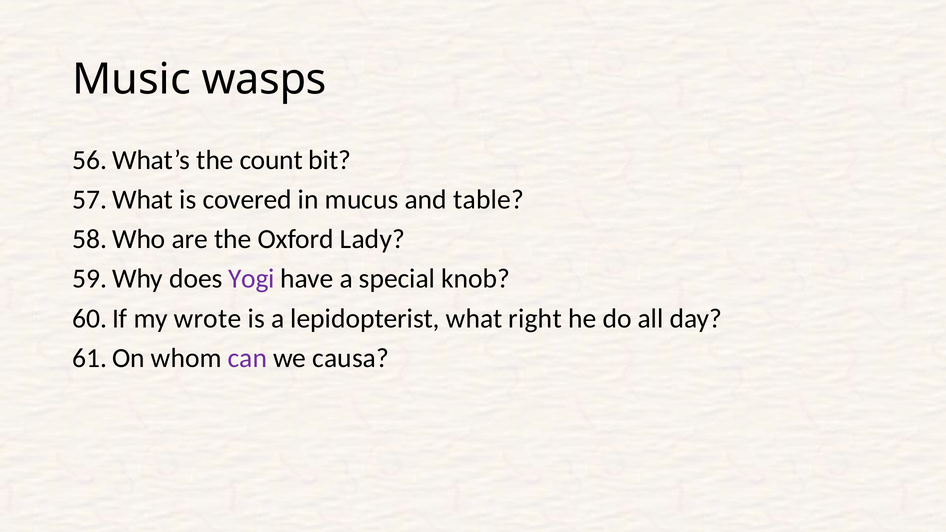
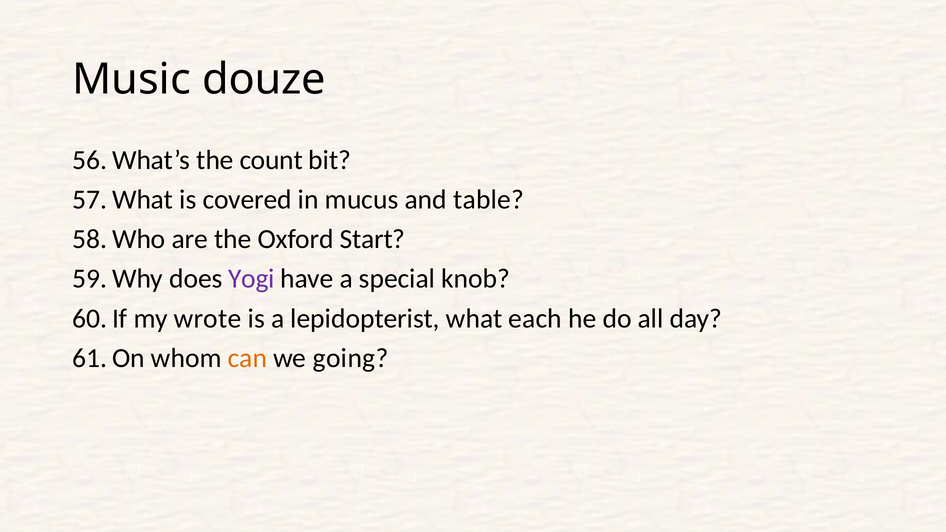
wasps: wasps -> douze
Lady: Lady -> Start
right: right -> each
can colour: purple -> orange
causa: causa -> going
